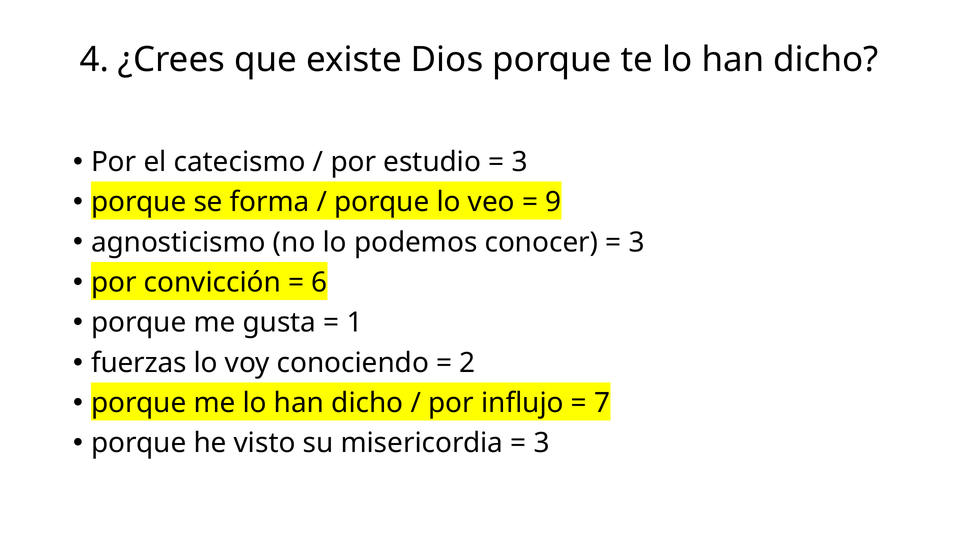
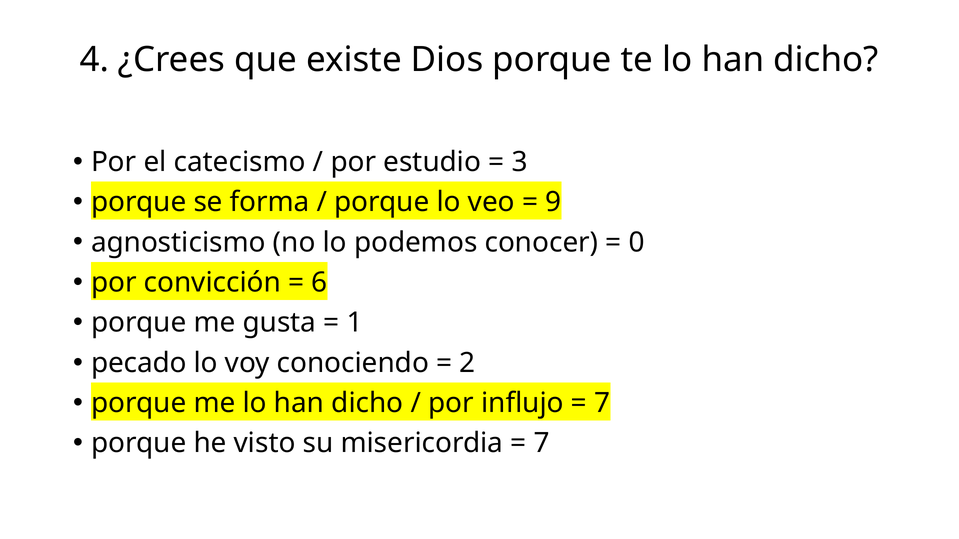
3 at (637, 243): 3 -> 0
fuerzas: fuerzas -> pecado
3 at (542, 444): 3 -> 7
